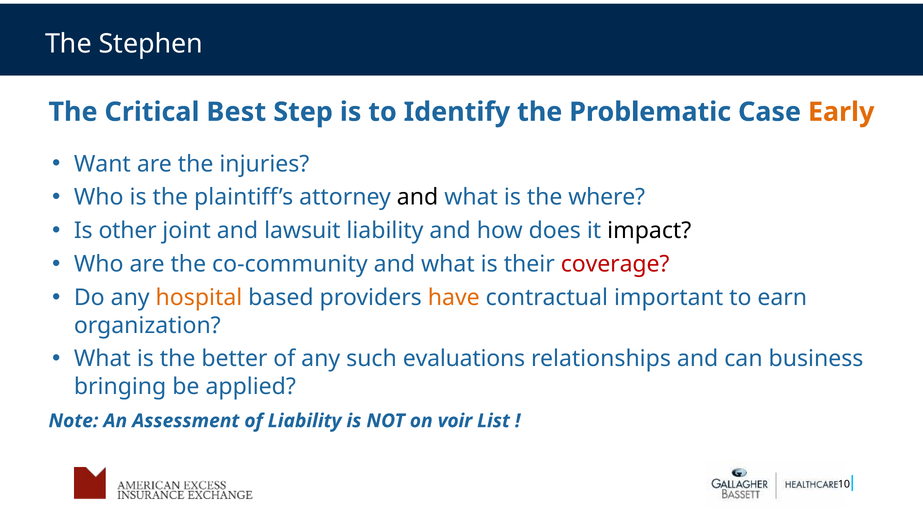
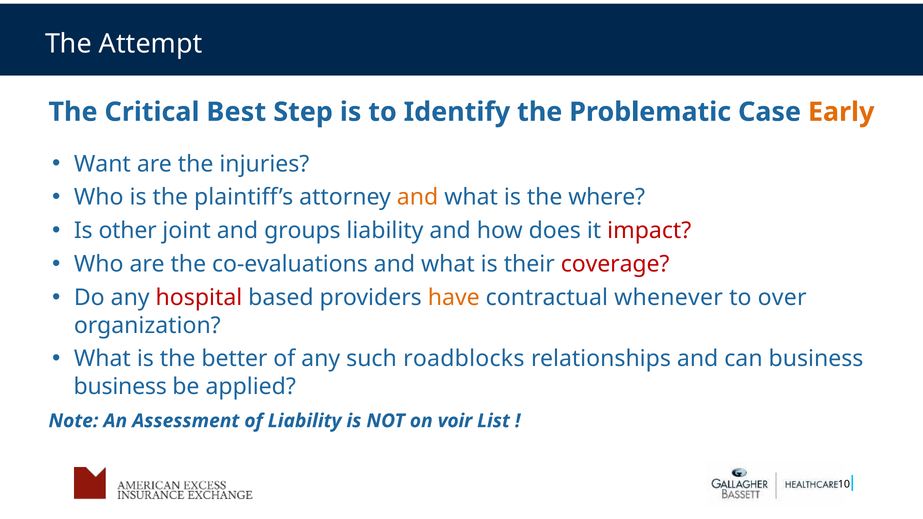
Stephen: Stephen -> Attempt
and at (418, 197) colour: black -> orange
lawsuit: lawsuit -> groups
impact colour: black -> red
co-community: co-community -> co-evaluations
hospital colour: orange -> red
important: important -> whenever
earn: earn -> over
evaluations: evaluations -> roadblocks
bringing at (120, 387): bringing -> business
